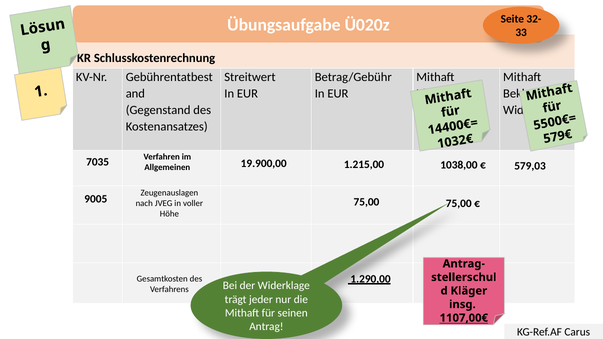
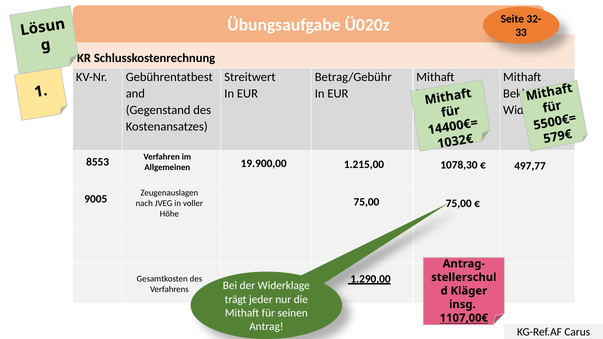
7035: 7035 -> 8553
1038,00: 1038,00 -> 1078,30
579,03: 579,03 -> 497,77
